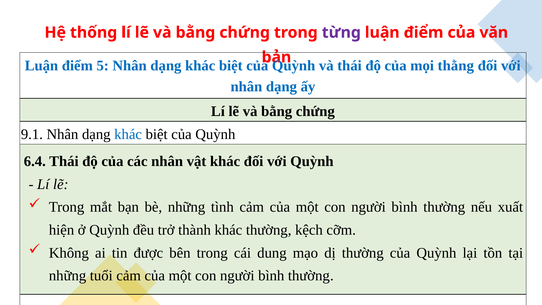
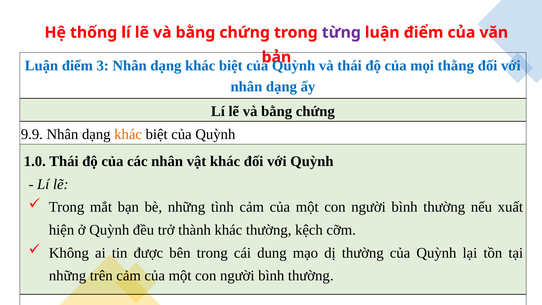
5: 5 -> 3
9.1: 9.1 -> 9.9
khác at (128, 134) colour: blue -> orange
6.4: 6.4 -> 1.0
tuổi: tuổi -> trên
